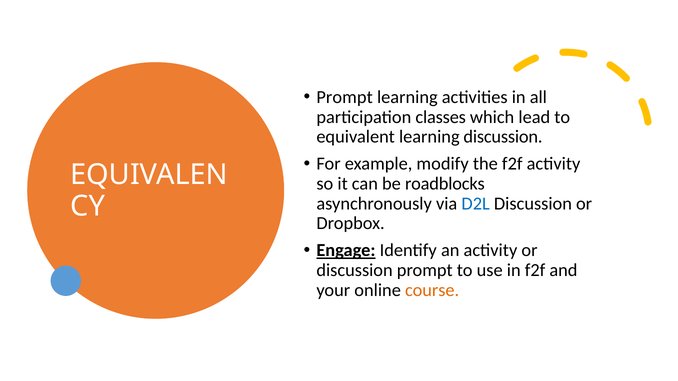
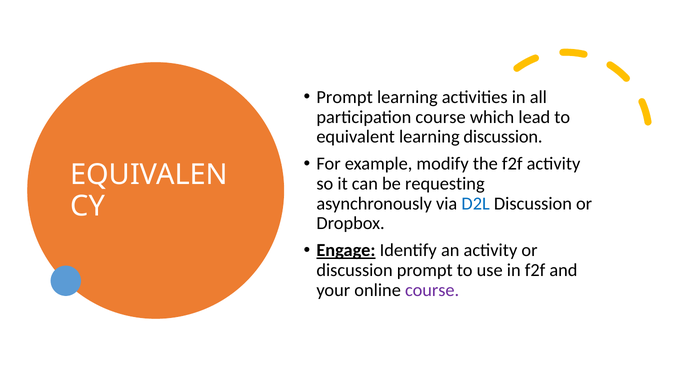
participation classes: classes -> course
roadblocks: roadblocks -> requesting
course at (432, 290) colour: orange -> purple
